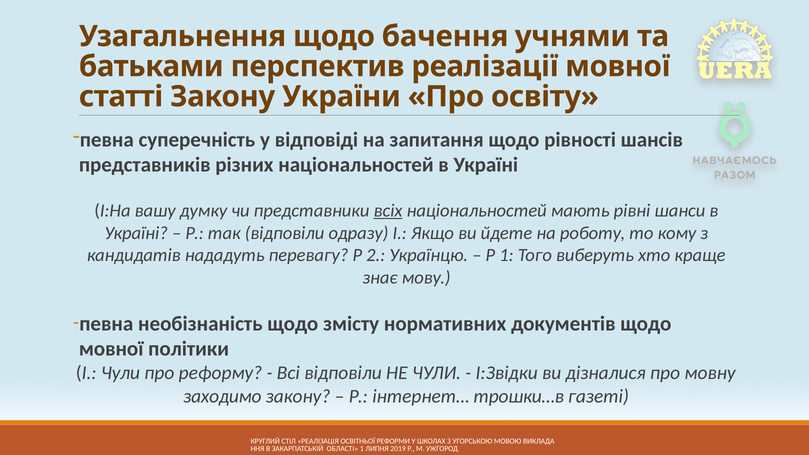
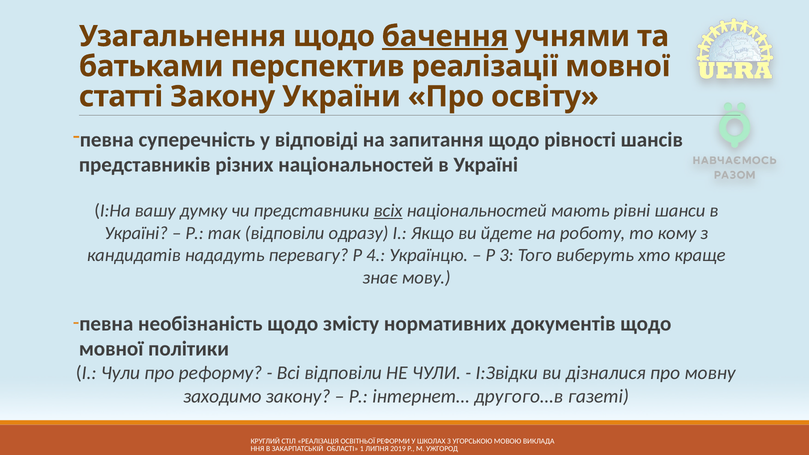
бачення underline: none -> present
2: 2 -> 4
Р 1: 1 -> 3
трошки…в: трошки…в -> другого…в
